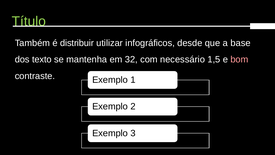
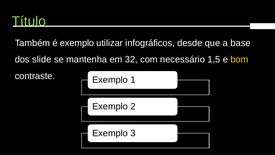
é distribuir: distribuir -> exemplo
texto: texto -> slide
bom colour: pink -> yellow
